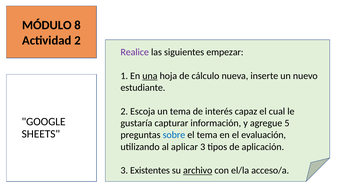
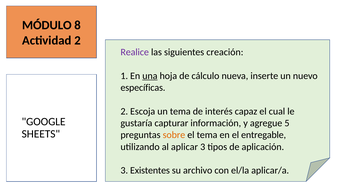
empezar: empezar -> creación
estudiante: estudiante -> específicas
sobre colour: blue -> orange
evaluación: evaluación -> entregable
archivo underline: present -> none
acceso/a: acceso/a -> aplicar/a
